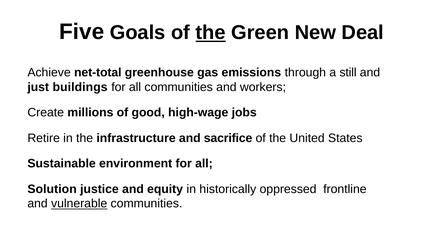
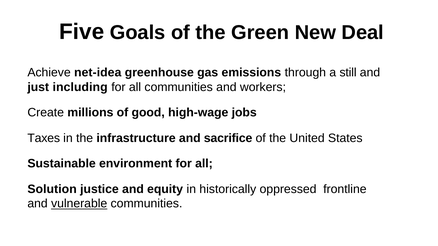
the at (211, 33) underline: present -> none
net-total: net-total -> net-idea
buildings: buildings -> including
Retire: Retire -> Taxes
